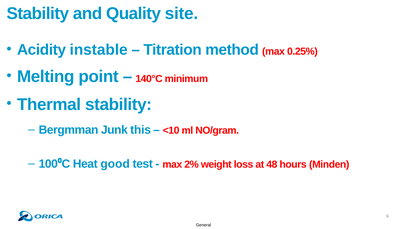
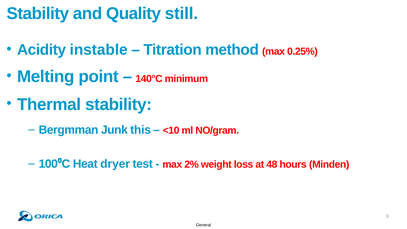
site: site -> still
good: good -> dryer
